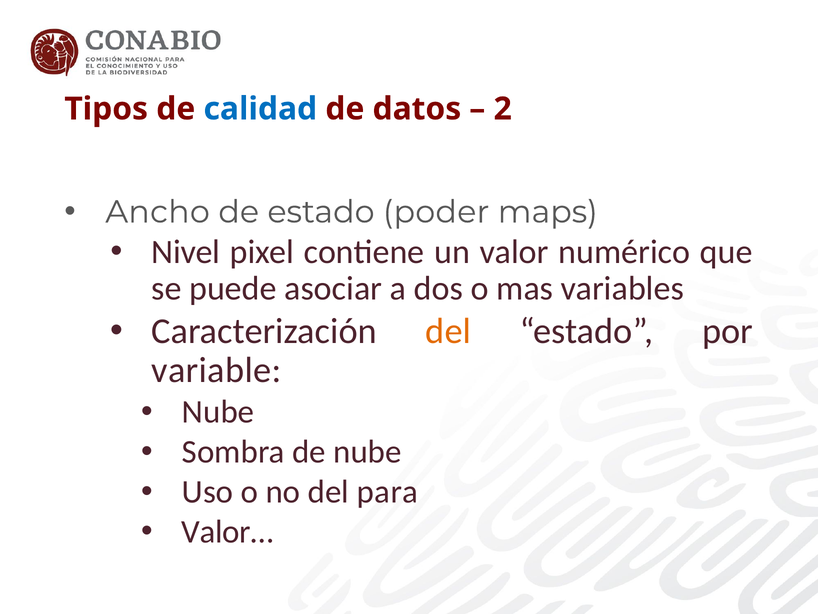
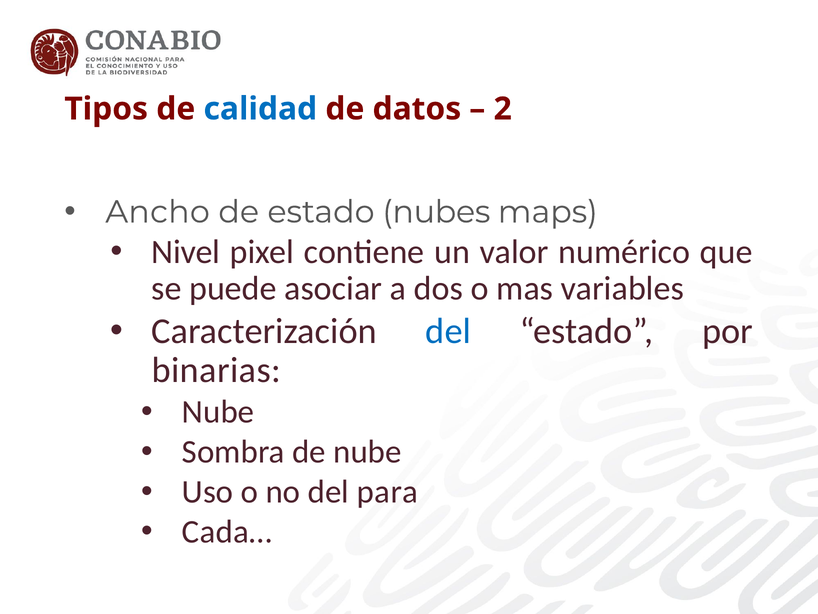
poder: poder -> nubes
del at (448, 331) colour: orange -> blue
variable: variable -> binarias
Valor…: Valor… -> Cada…
